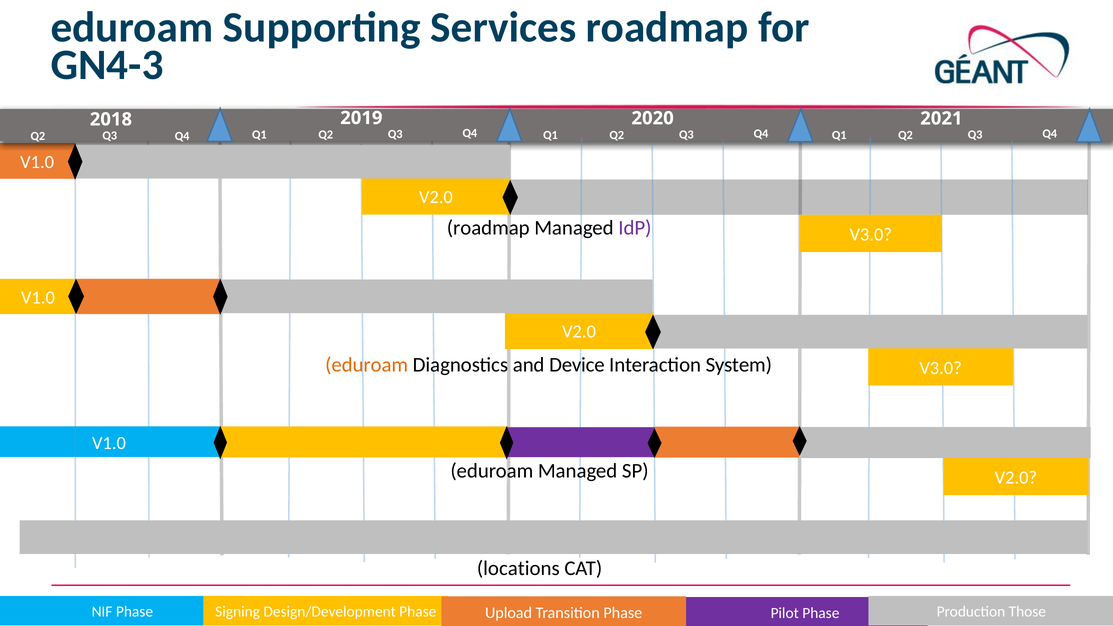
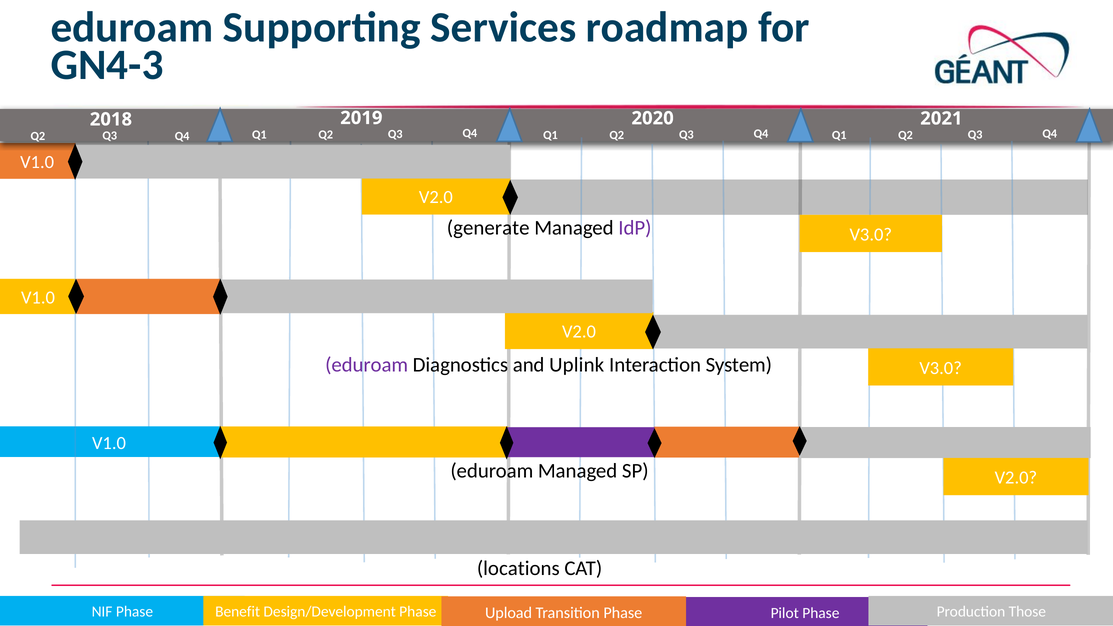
roadmap at (488, 228): roadmap -> generate
eduroam at (367, 365) colour: orange -> purple
Device: Device -> Uplink
Signing: Signing -> Benefit
